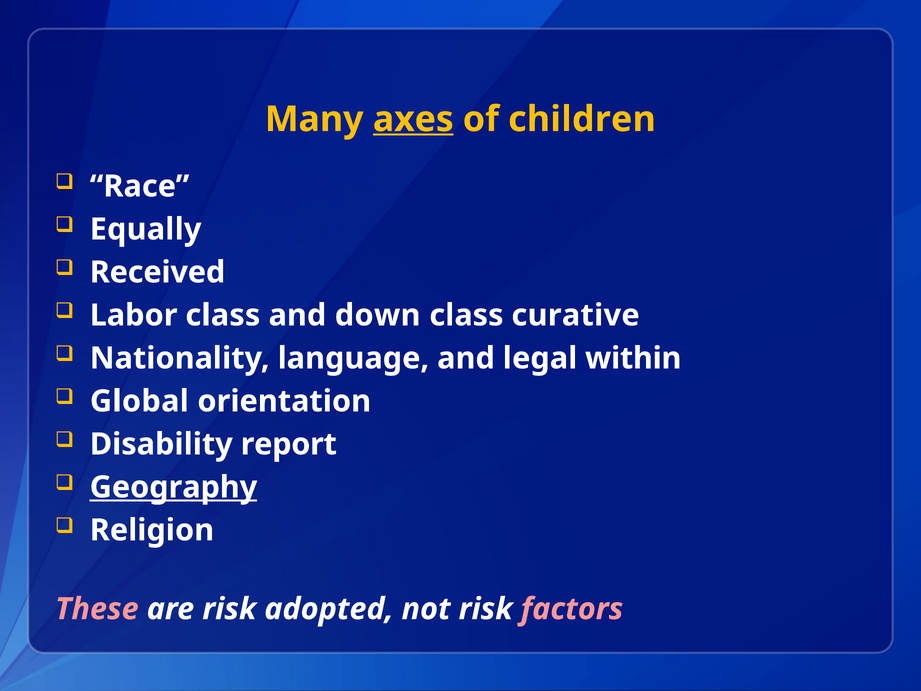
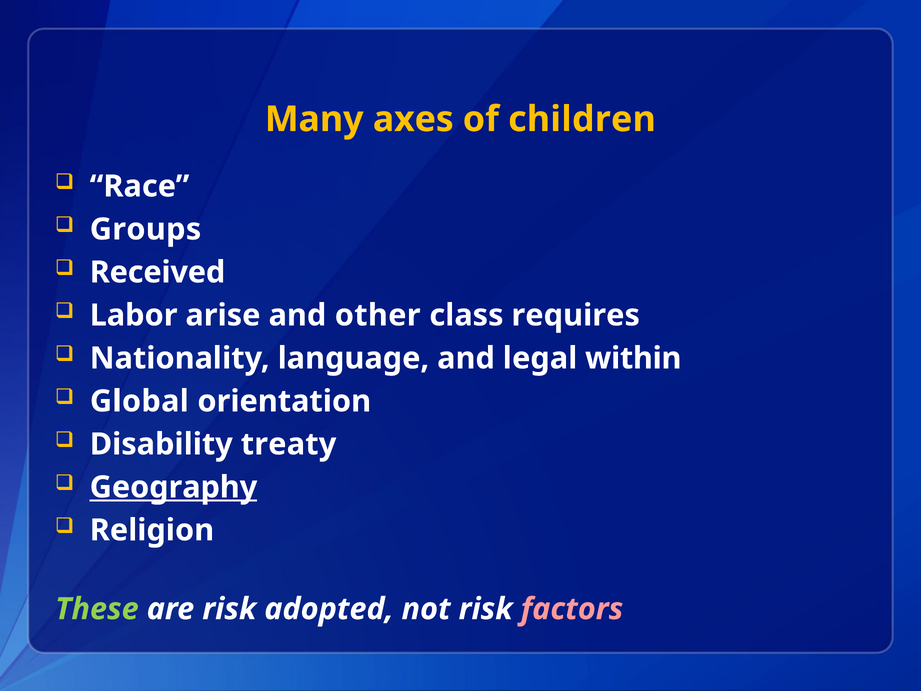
axes underline: present -> none
Equally: Equally -> Groups
Labor class: class -> arise
down: down -> other
curative: curative -> requires
report: report -> treaty
These colour: pink -> light green
